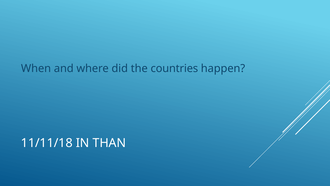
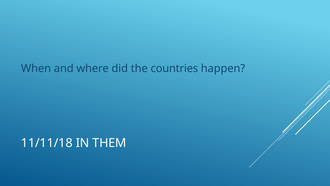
THAN: THAN -> THEM
